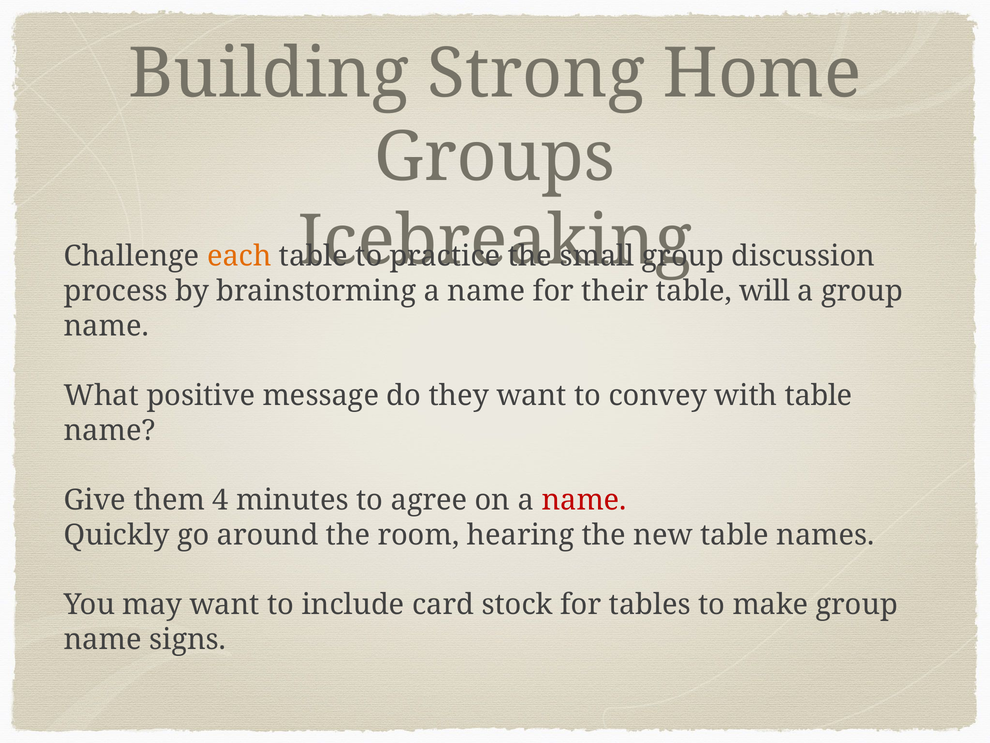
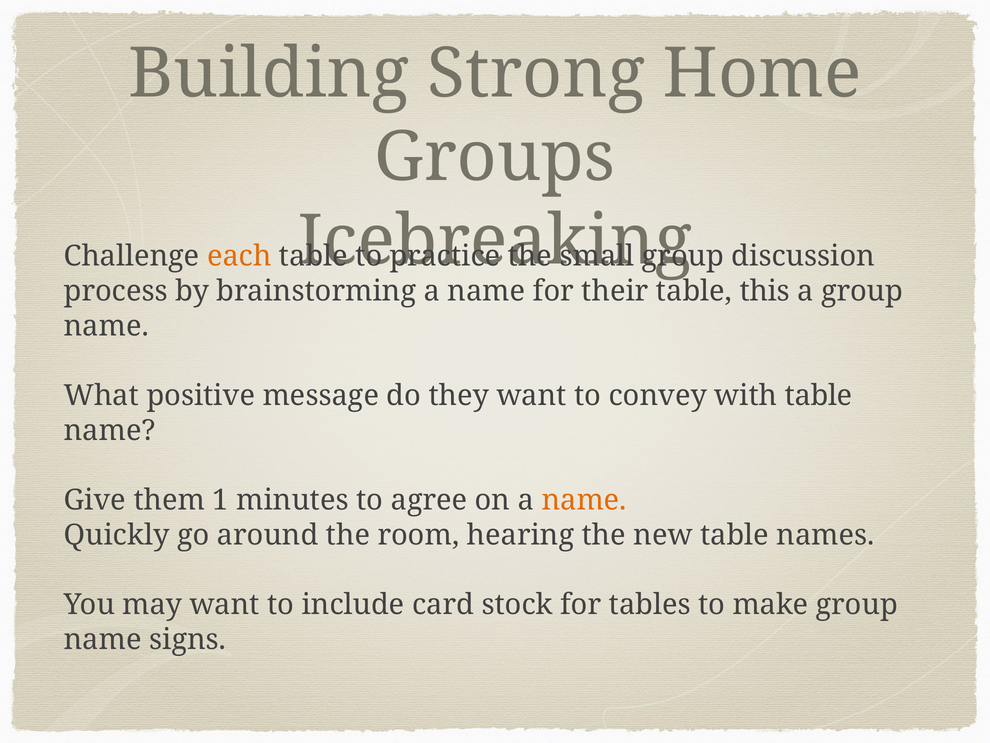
will: will -> this
4: 4 -> 1
name at (584, 500) colour: red -> orange
